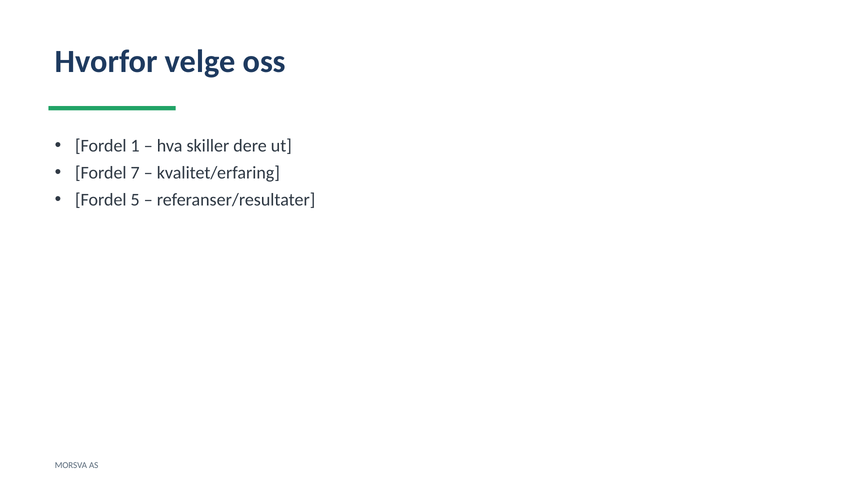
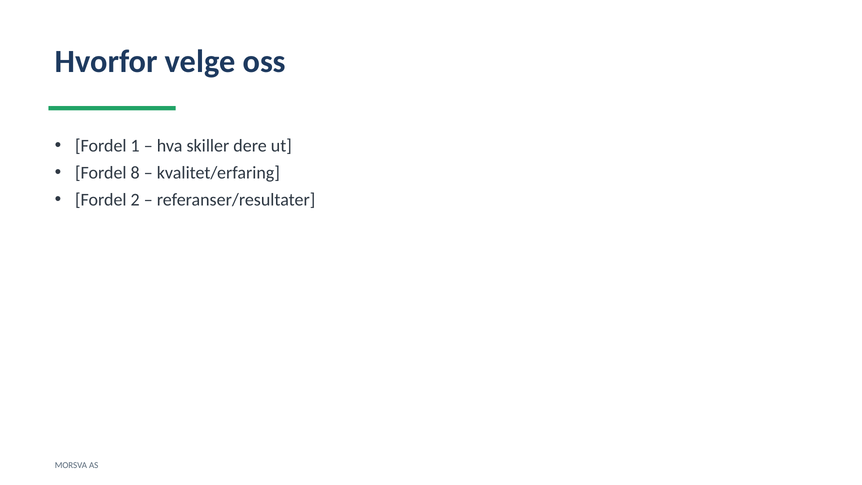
7: 7 -> 8
5: 5 -> 2
